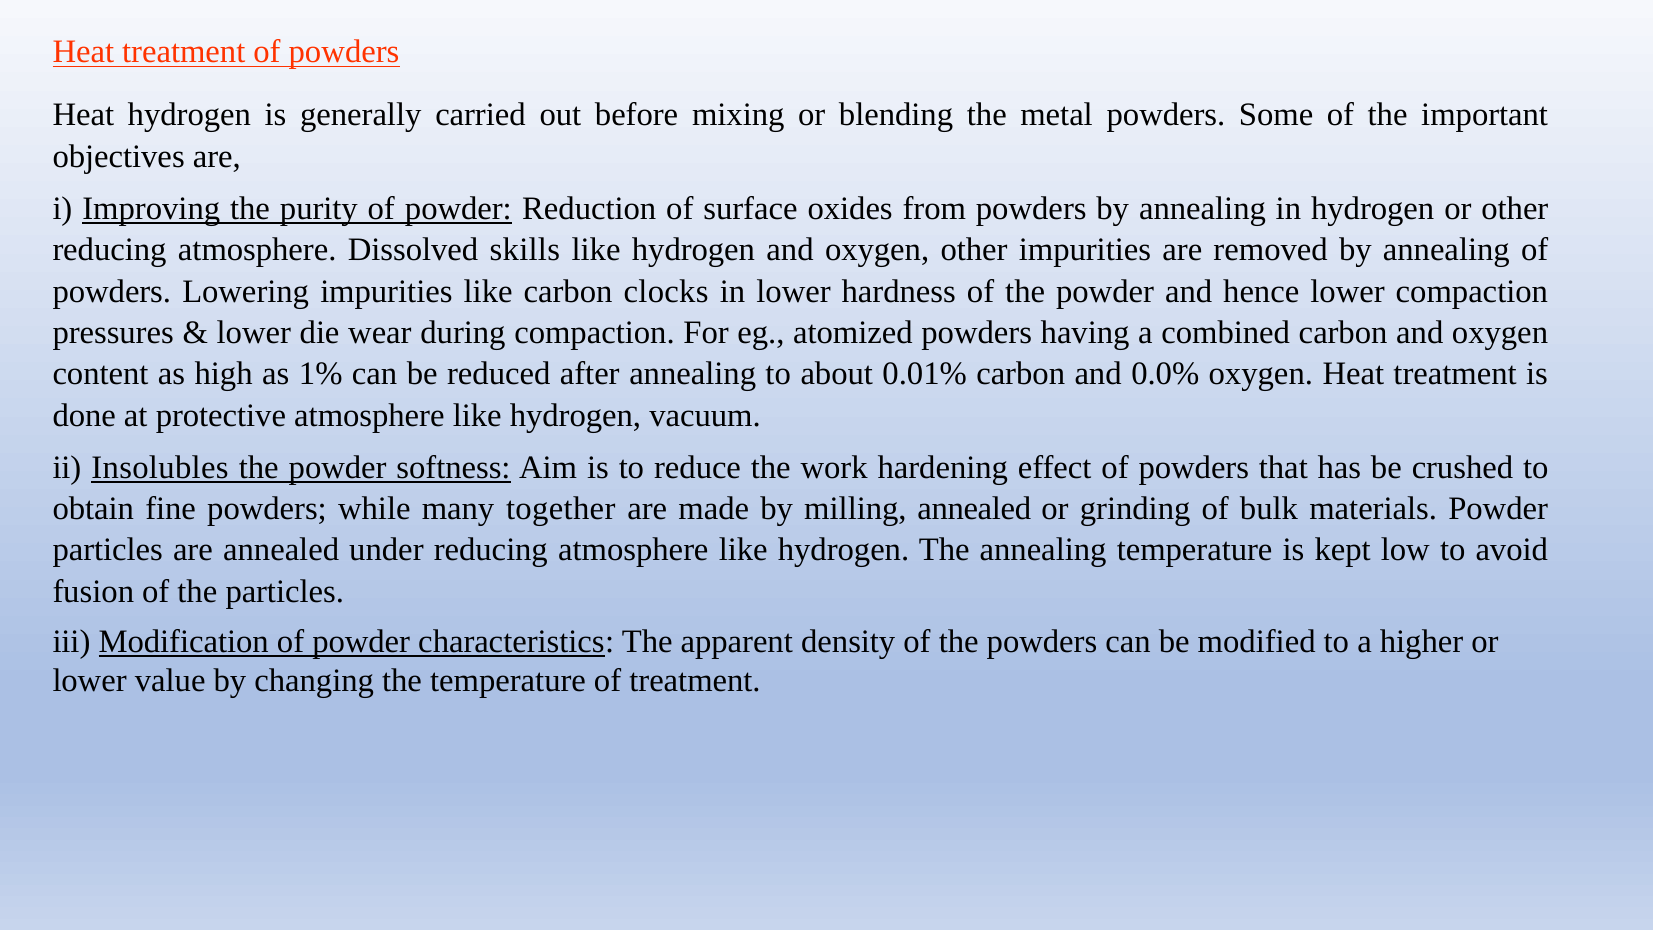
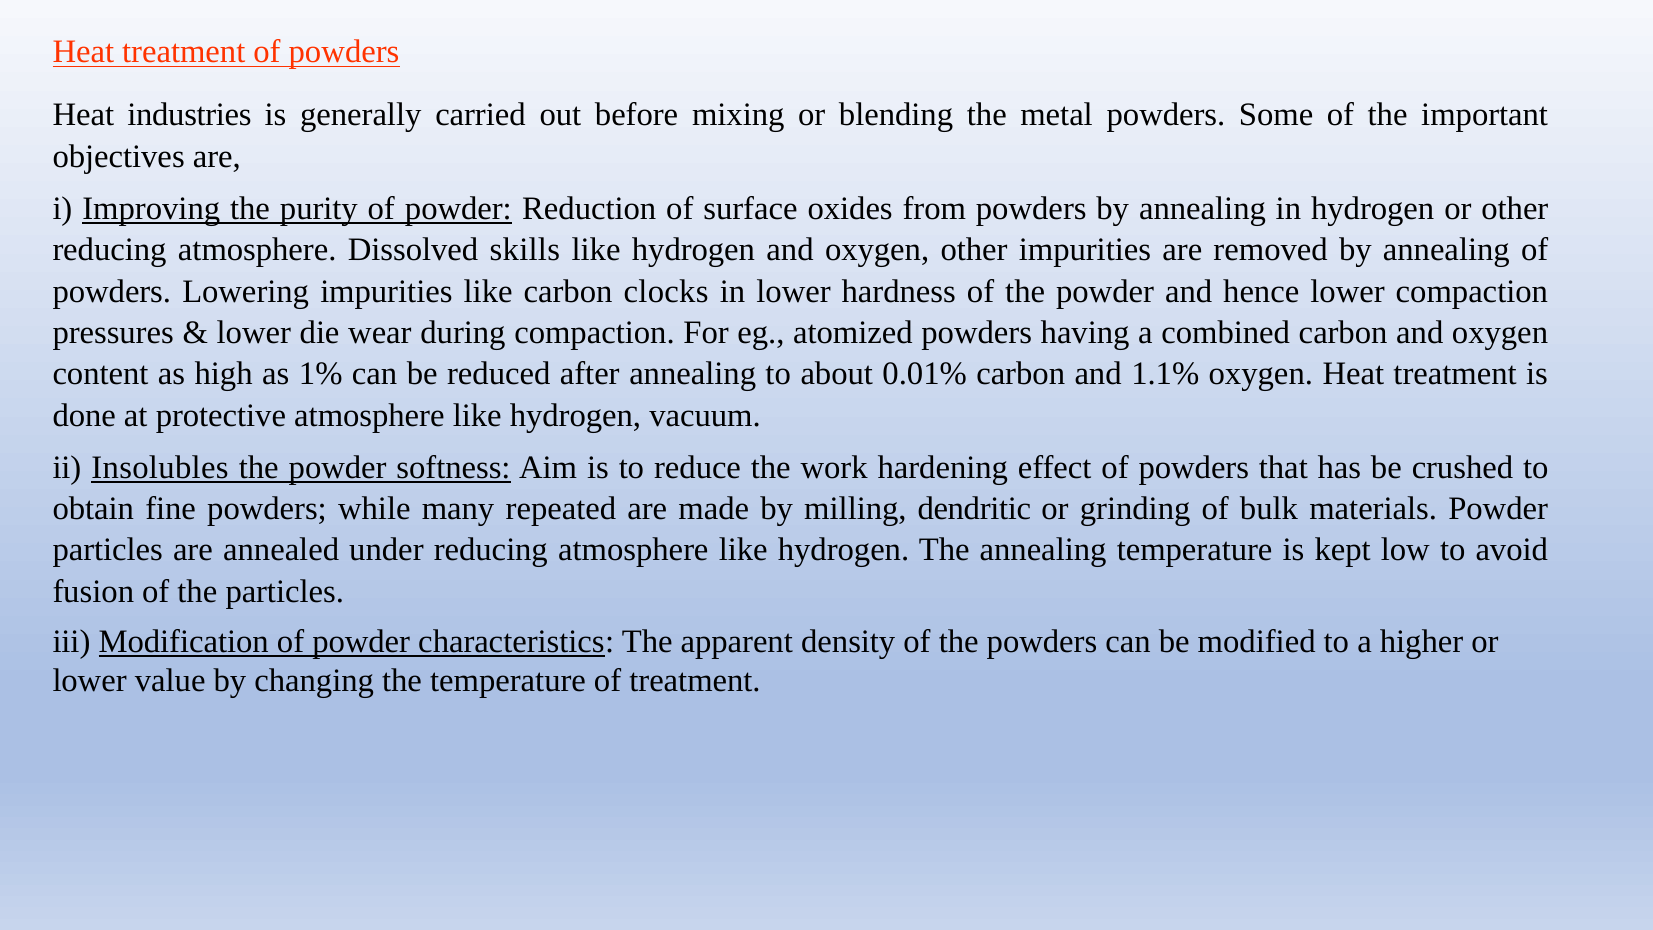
Heat hydrogen: hydrogen -> industries
0.0%: 0.0% -> 1.1%
together: together -> repeated
milling annealed: annealed -> dendritic
